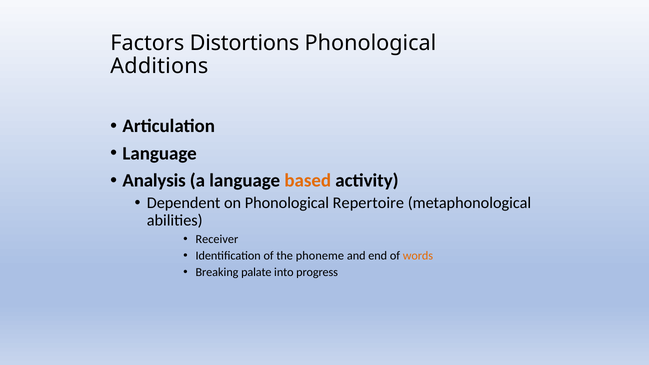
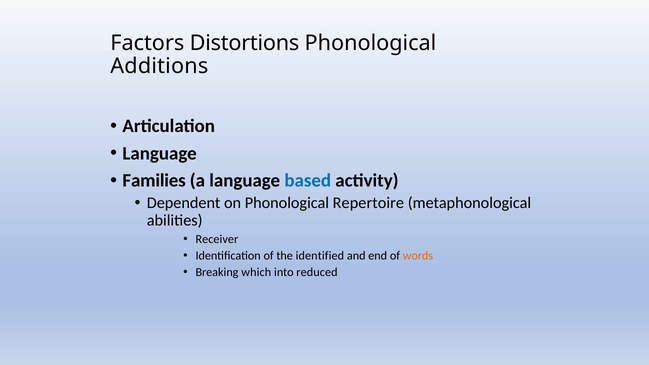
Analysis: Analysis -> Families
based colour: orange -> blue
phoneme: phoneme -> identified
palate: palate -> which
progress: progress -> reduced
